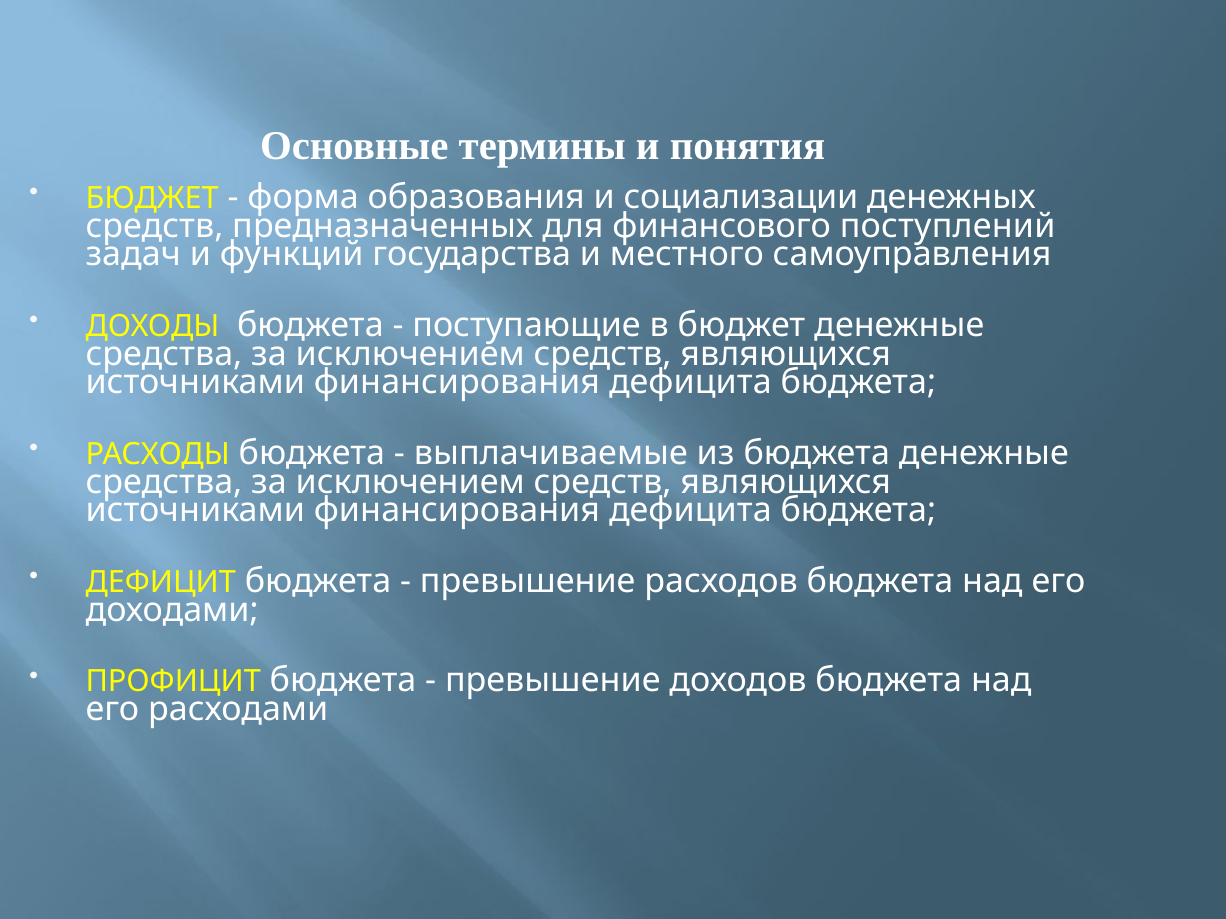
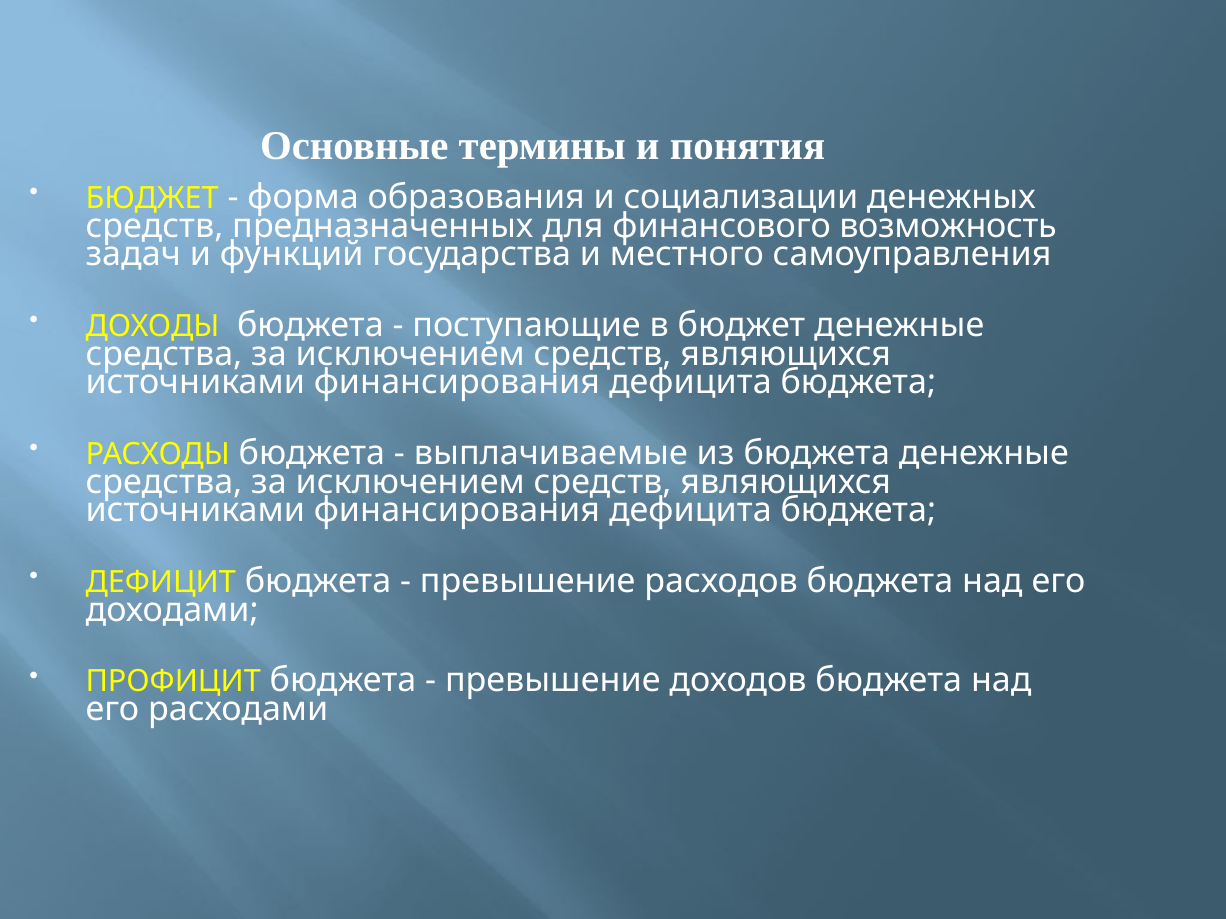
поступлений: поступлений -> возможность
